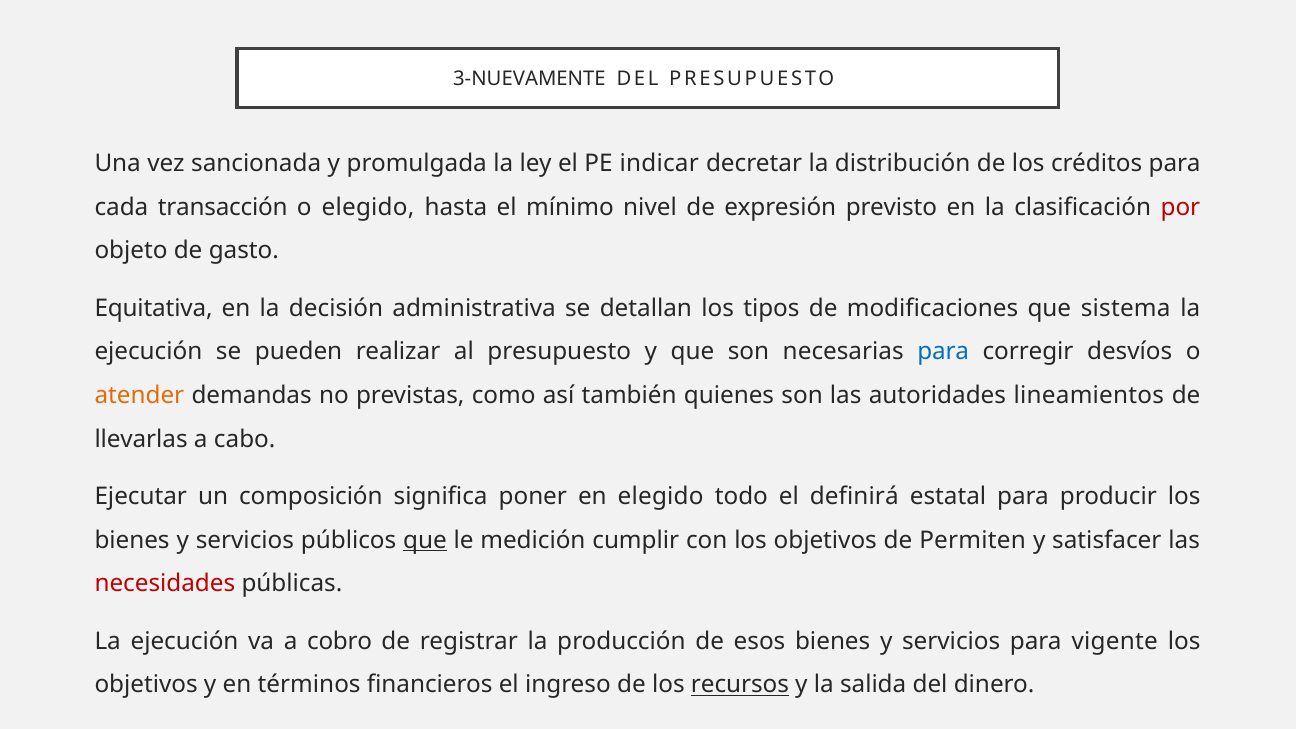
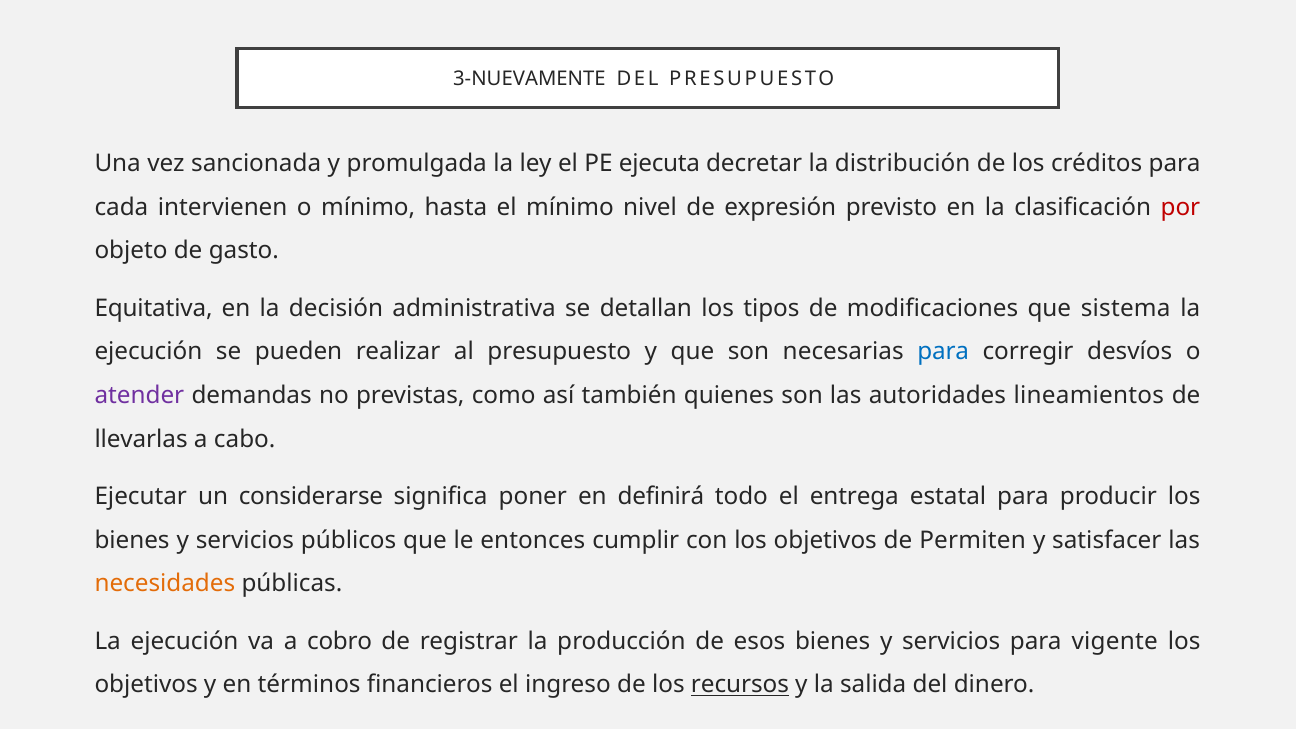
indicar: indicar -> ejecuta
transacción: transacción -> intervienen
o elegido: elegido -> mínimo
atender colour: orange -> purple
composición: composición -> considerarse
en elegido: elegido -> definirá
definirá: definirá -> entrega
que at (425, 540) underline: present -> none
medición: medición -> entonces
necesidades colour: red -> orange
